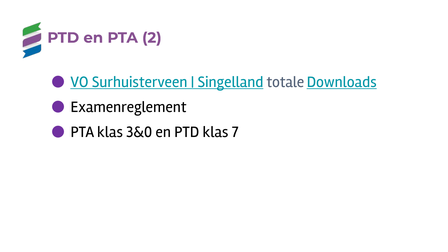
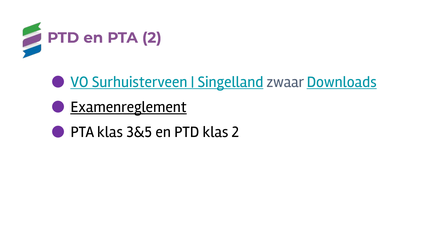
totale: totale -> zwaar
Examenreglement underline: none -> present
3&0: 3&0 -> 3&5
klas 7: 7 -> 2
